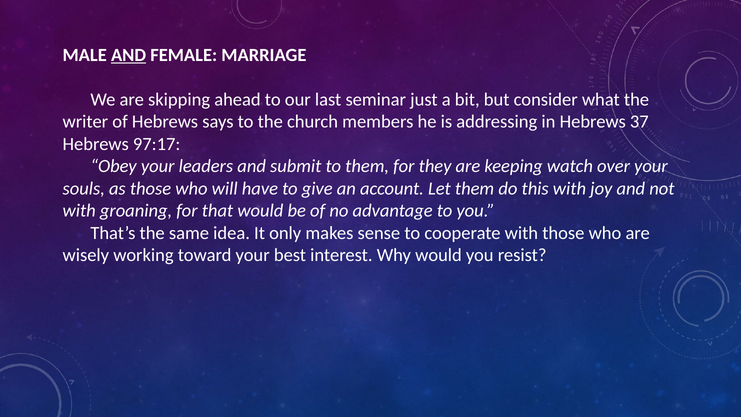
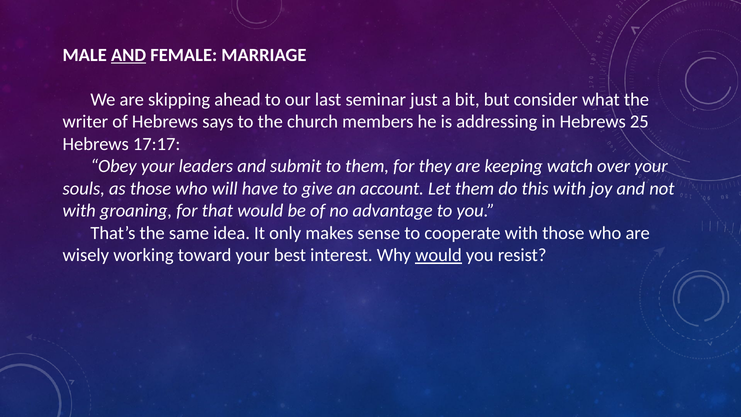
37: 37 -> 25
97:17: 97:17 -> 17:17
would at (438, 255) underline: none -> present
